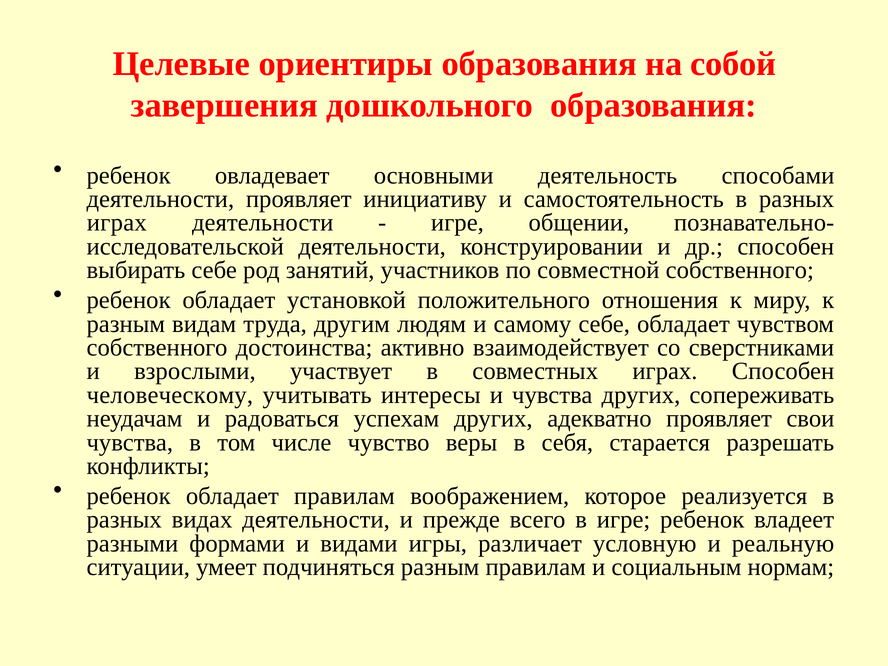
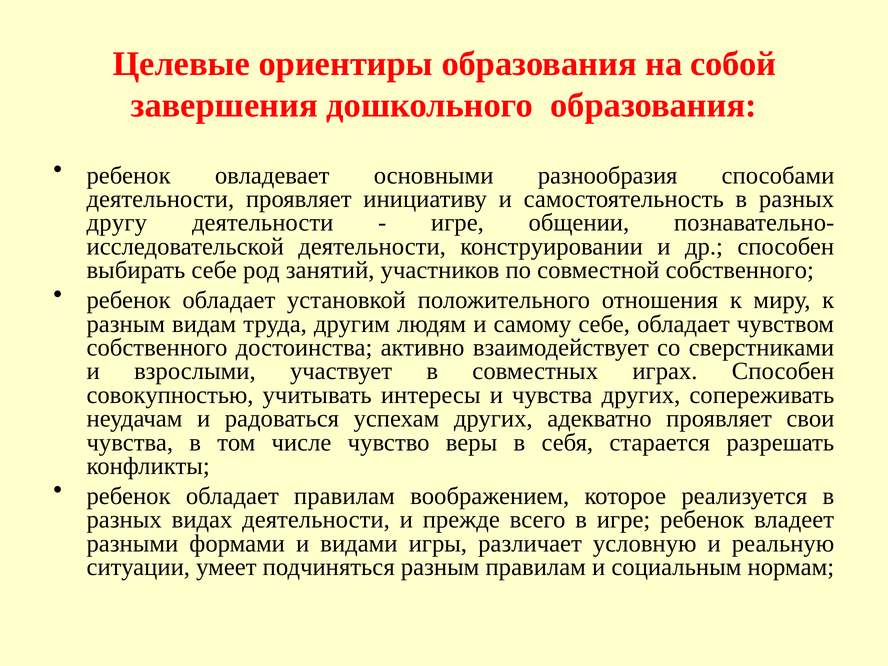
деятельность: деятельность -> разнообразия
играх at (117, 223): играх -> другу
человеческому: человеческому -> совокупностью
